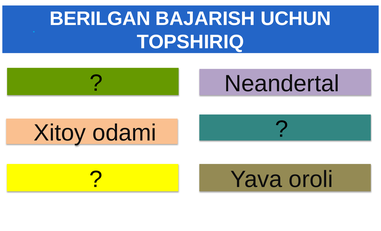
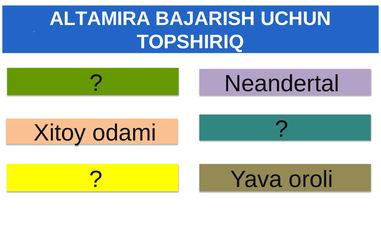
BERILGAN: BERILGAN -> ALTAMIRA
